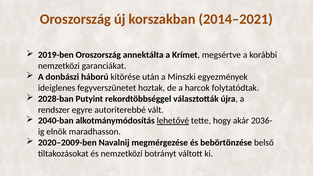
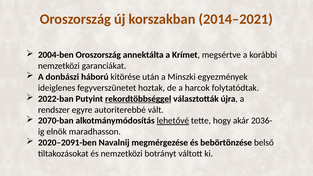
2019-ben: 2019-ben -> 2004-ben
2028-ban: 2028-ban -> 2022-ban
rekordtöbbséggel underline: none -> present
2040-ban: 2040-ban -> 2070-ban
2020–2009-ben: 2020–2009-ben -> 2020–2091-ben
